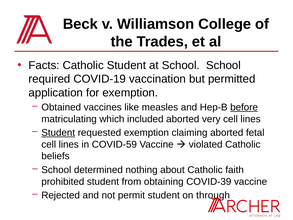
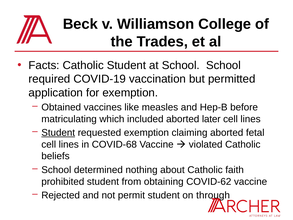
before underline: present -> none
very: very -> later
COVID-59: COVID-59 -> COVID-68
COVID-39: COVID-39 -> COVID-62
